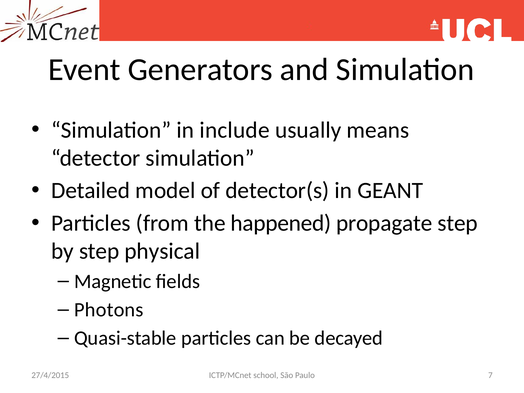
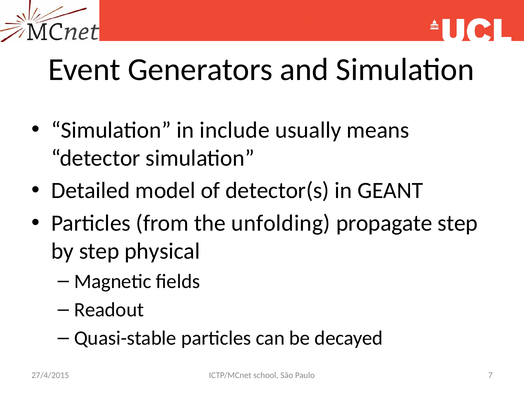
happened: happened -> unfolding
Photons: Photons -> Readout
